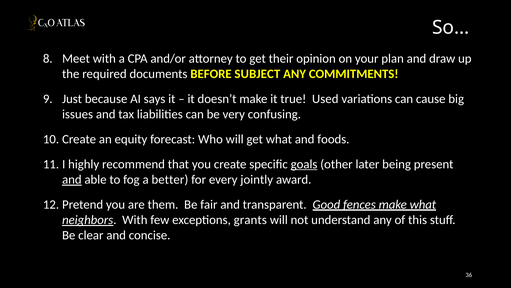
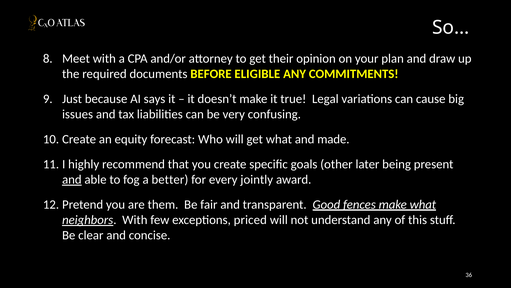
SUBJECT: SUBJECT -> ELIGIBLE
Used: Used -> Legal
foods: foods -> made
goals underline: present -> none
grants: grants -> priced
